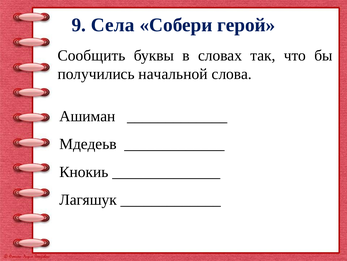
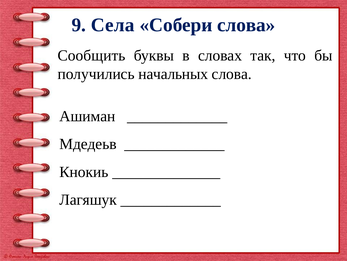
Собери герой: герой -> слова
начальной: начальной -> начальных
